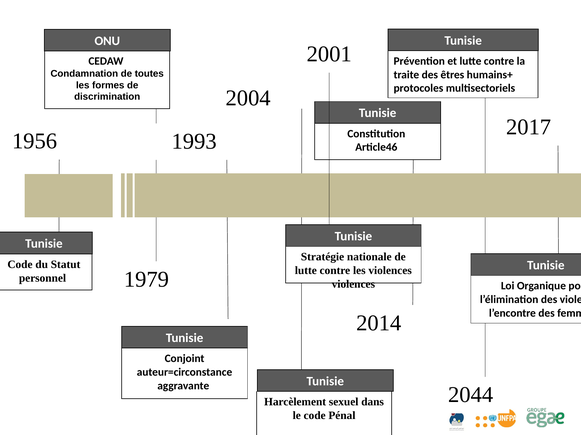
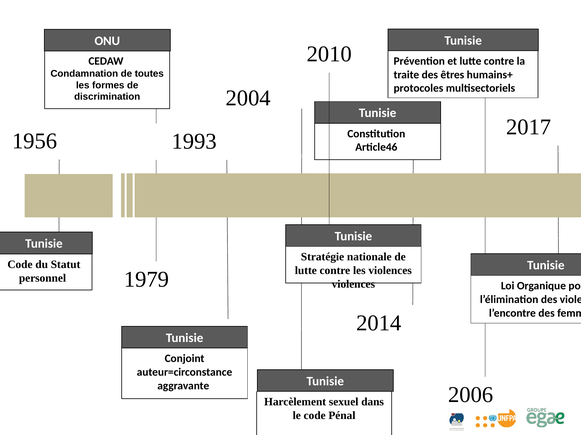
2001: 2001 -> 2010
2044: 2044 -> 2006
